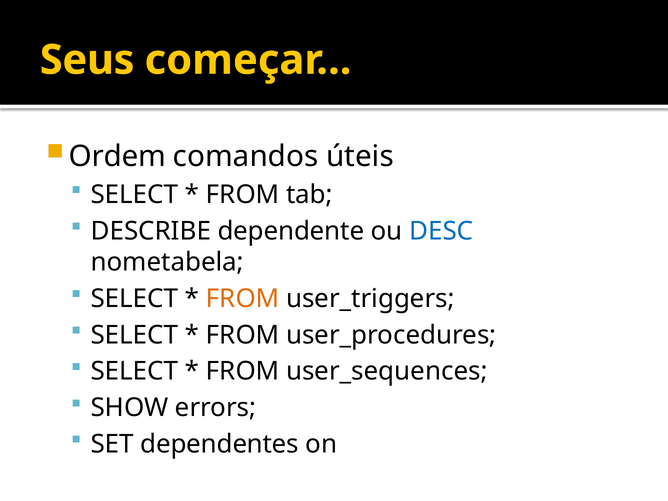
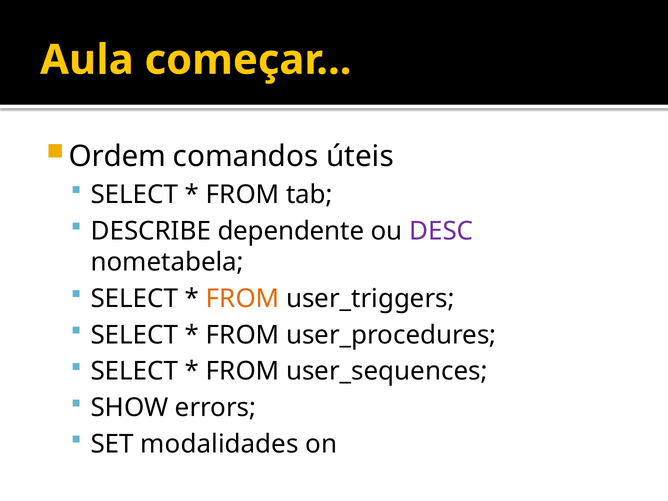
Seus: Seus -> Aula
DESC colour: blue -> purple
dependentes: dependentes -> modalidades
